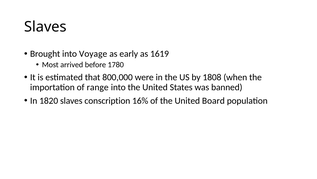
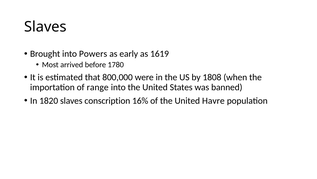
Voyage: Voyage -> Powers
Board: Board -> Havre
